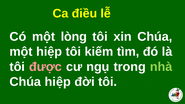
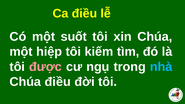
lòng: lòng -> suốt
nhà colour: light green -> light blue
Chúa hiệp: hiệp -> điều
